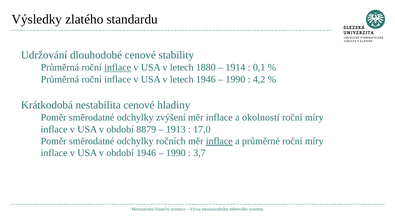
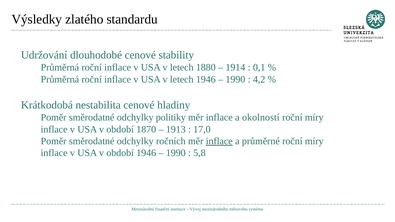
inflace at (118, 67) underline: present -> none
zvýšení: zvýšení -> politiky
8879: 8879 -> 1870
3,7: 3,7 -> 5,8
